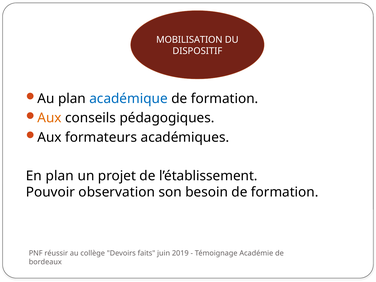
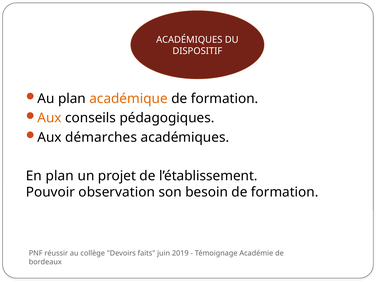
MOBILISATION at (189, 40): MOBILISATION -> ACADÉMIQUES
académique colour: blue -> orange
formateurs: formateurs -> démarches
